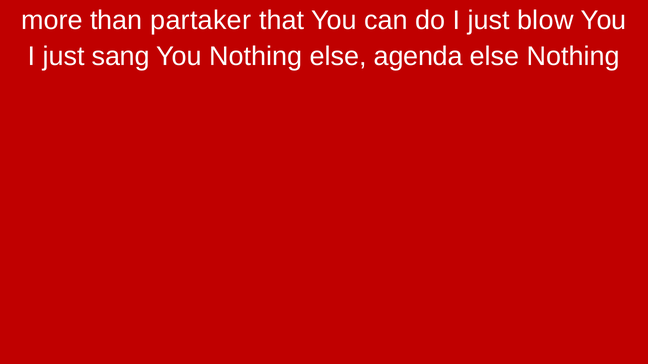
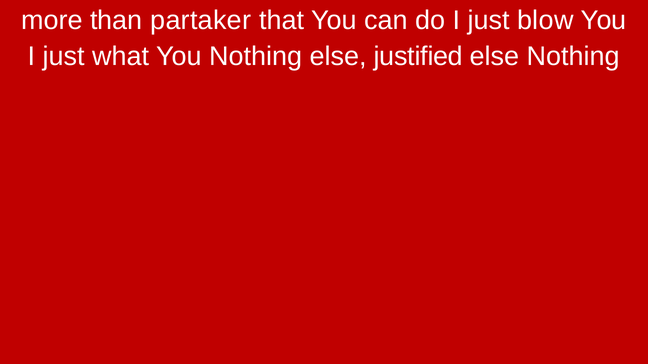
sang: sang -> what
agenda: agenda -> justified
